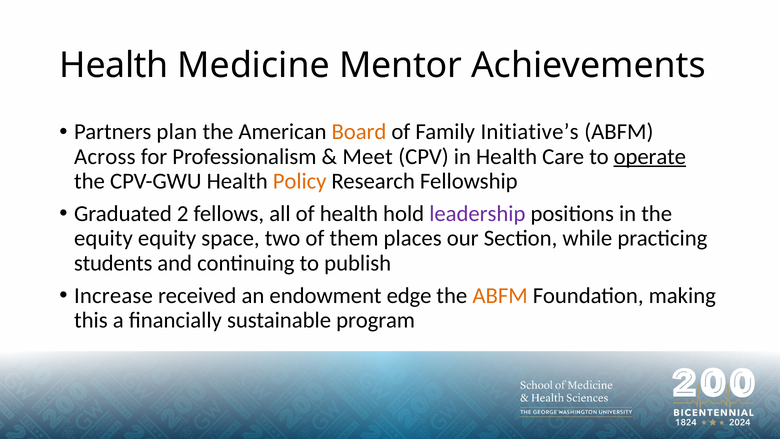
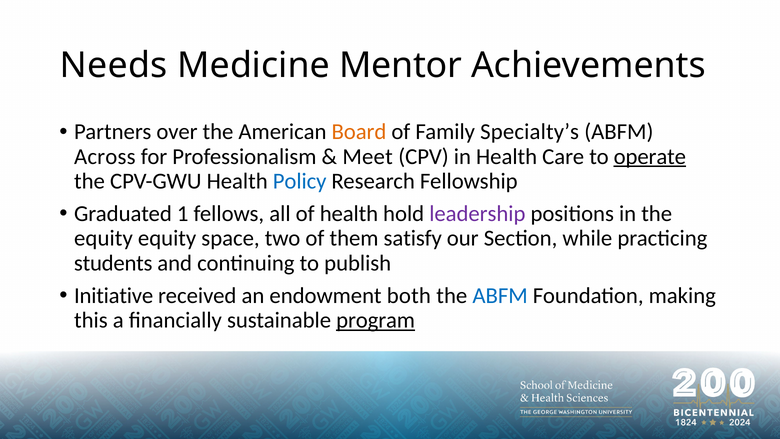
Health at (114, 66): Health -> Needs
plan: plan -> over
Initiative’s: Initiative’s -> Specialty’s
Policy colour: orange -> blue
2: 2 -> 1
places: places -> satisfy
Increase: Increase -> Initiative
edge: edge -> both
ABFM at (500, 296) colour: orange -> blue
program underline: none -> present
